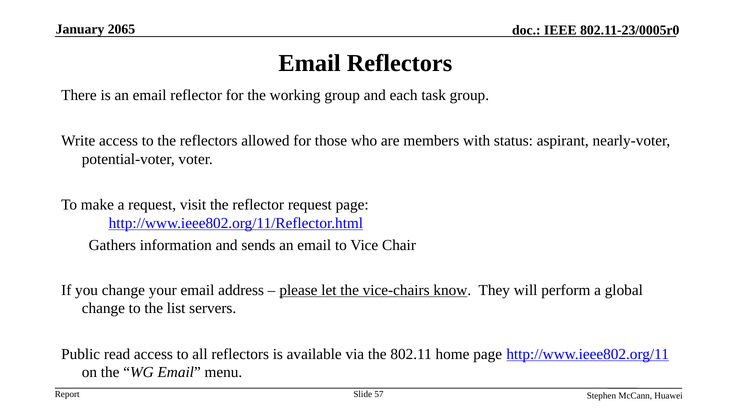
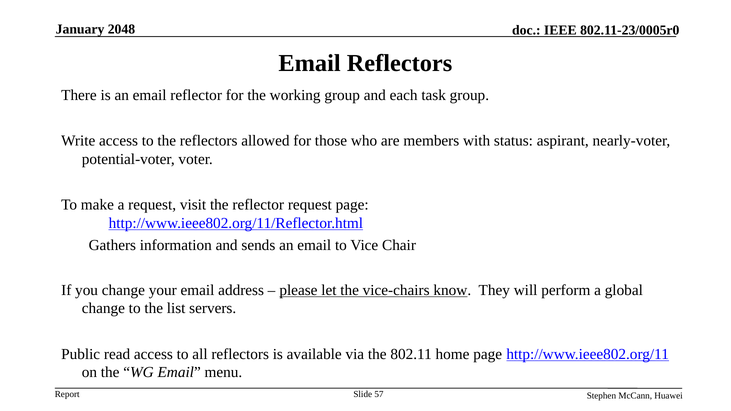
2065: 2065 -> 2048
